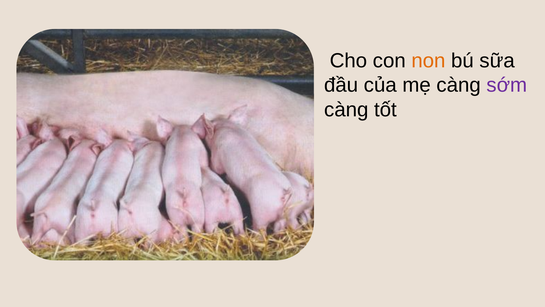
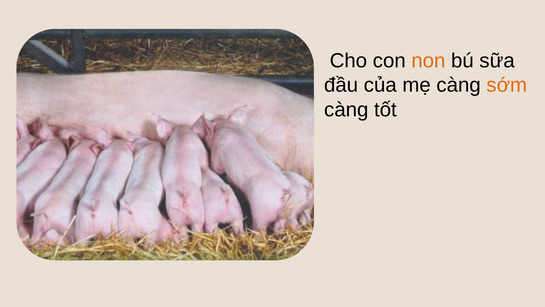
sớm colour: purple -> orange
